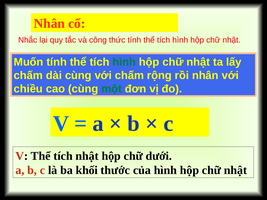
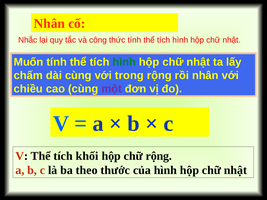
với chấm: chấm -> trong
một colour: green -> purple
tích nhật: nhật -> khối
chữ dưới: dưới -> rộng
khối: khối -> theo
